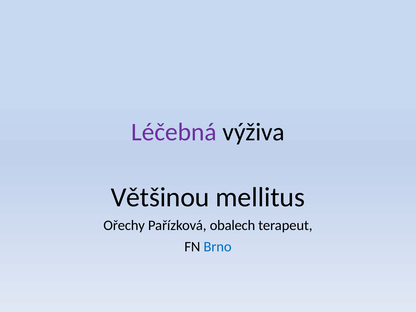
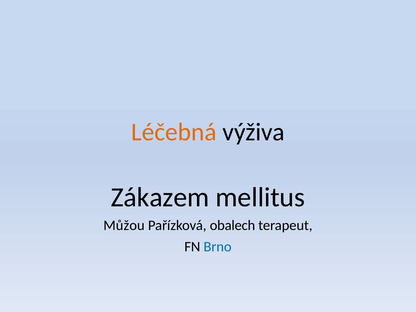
Léčebná colour: purple -> orange
Většinou: Většinou -> Zákazem
Ořechy: Ořechy -> Můžou
